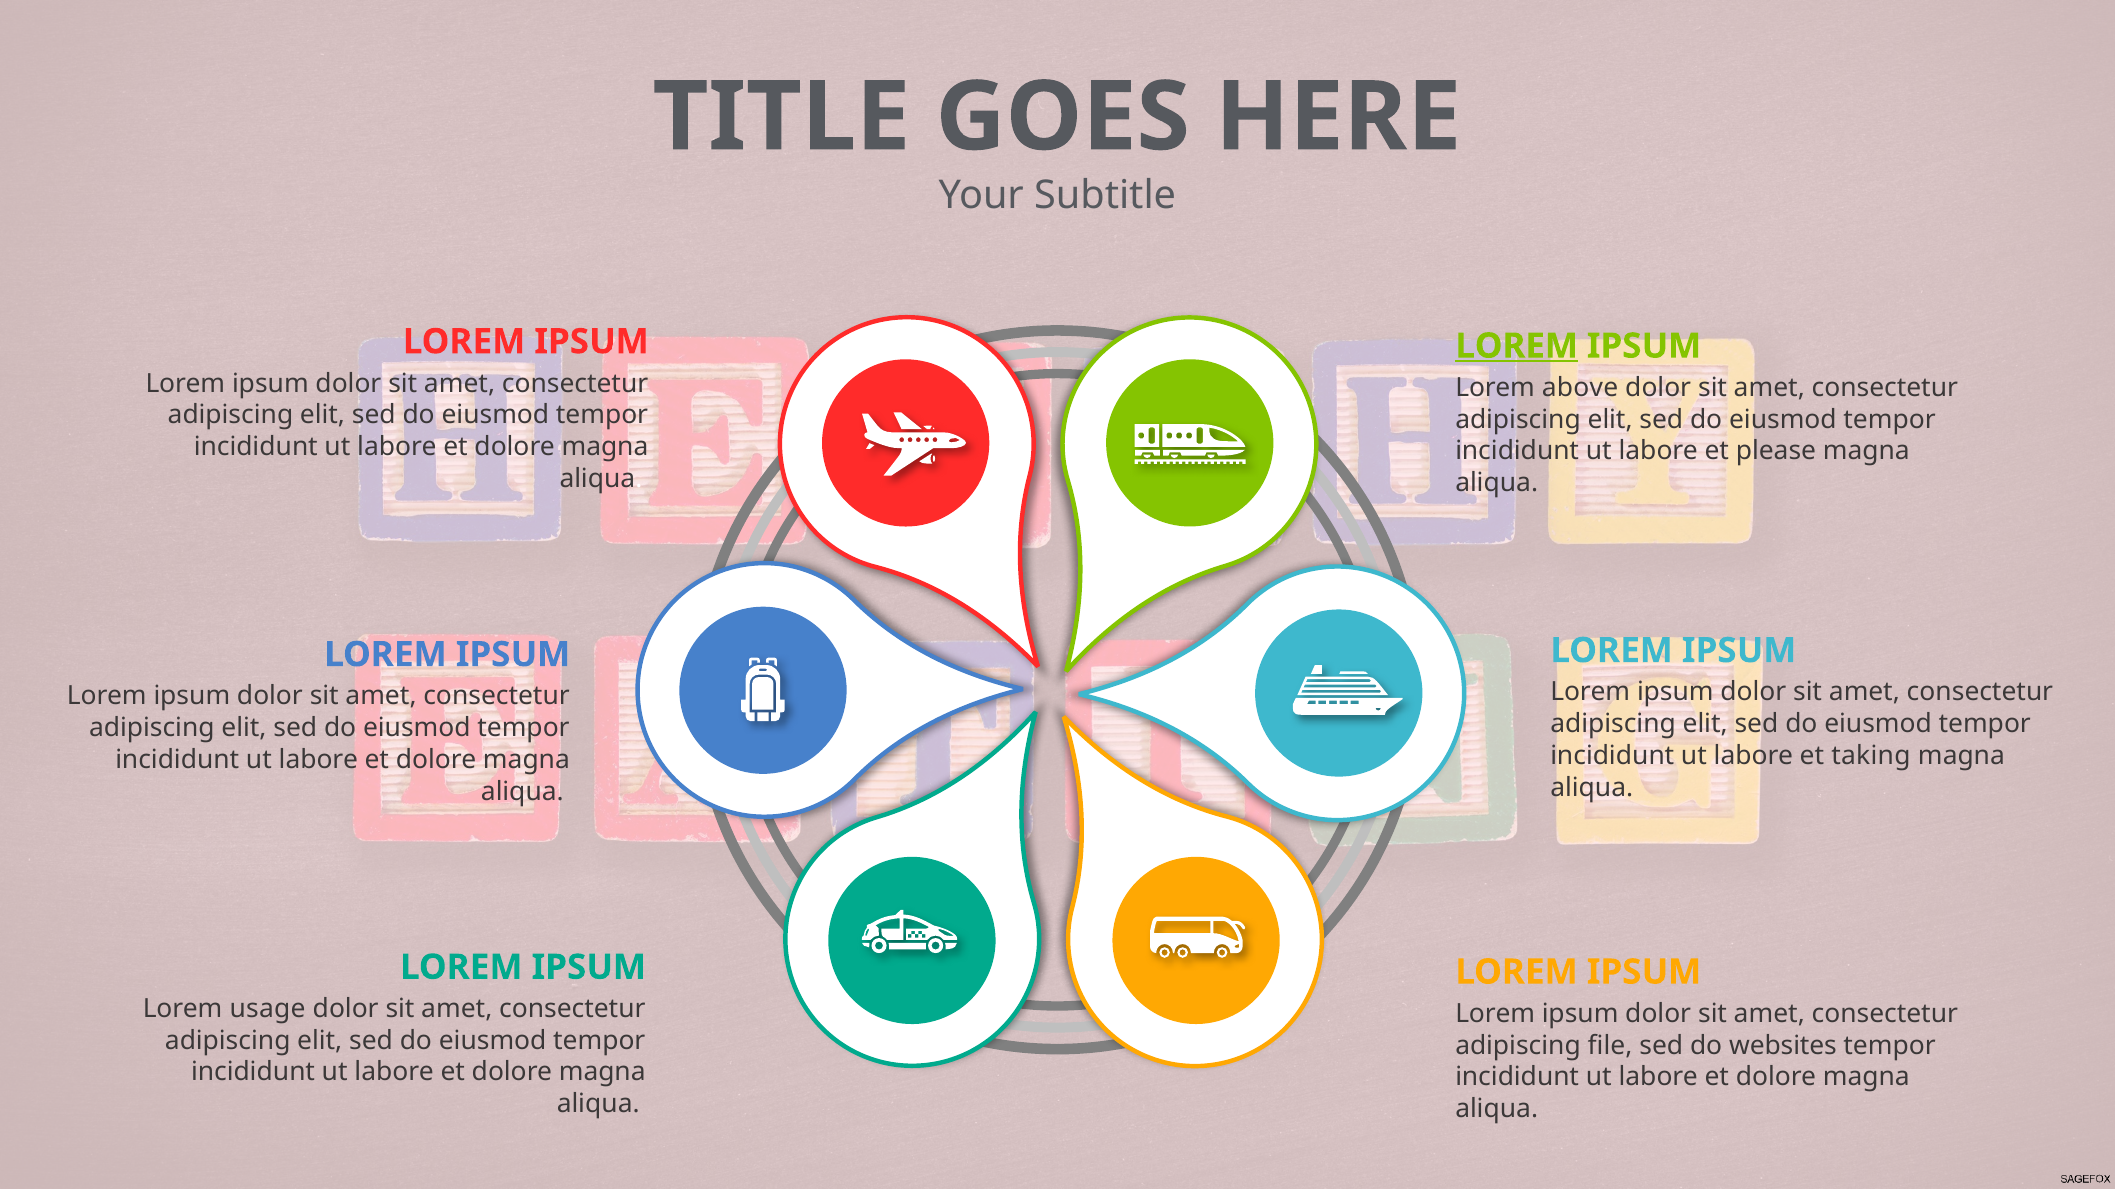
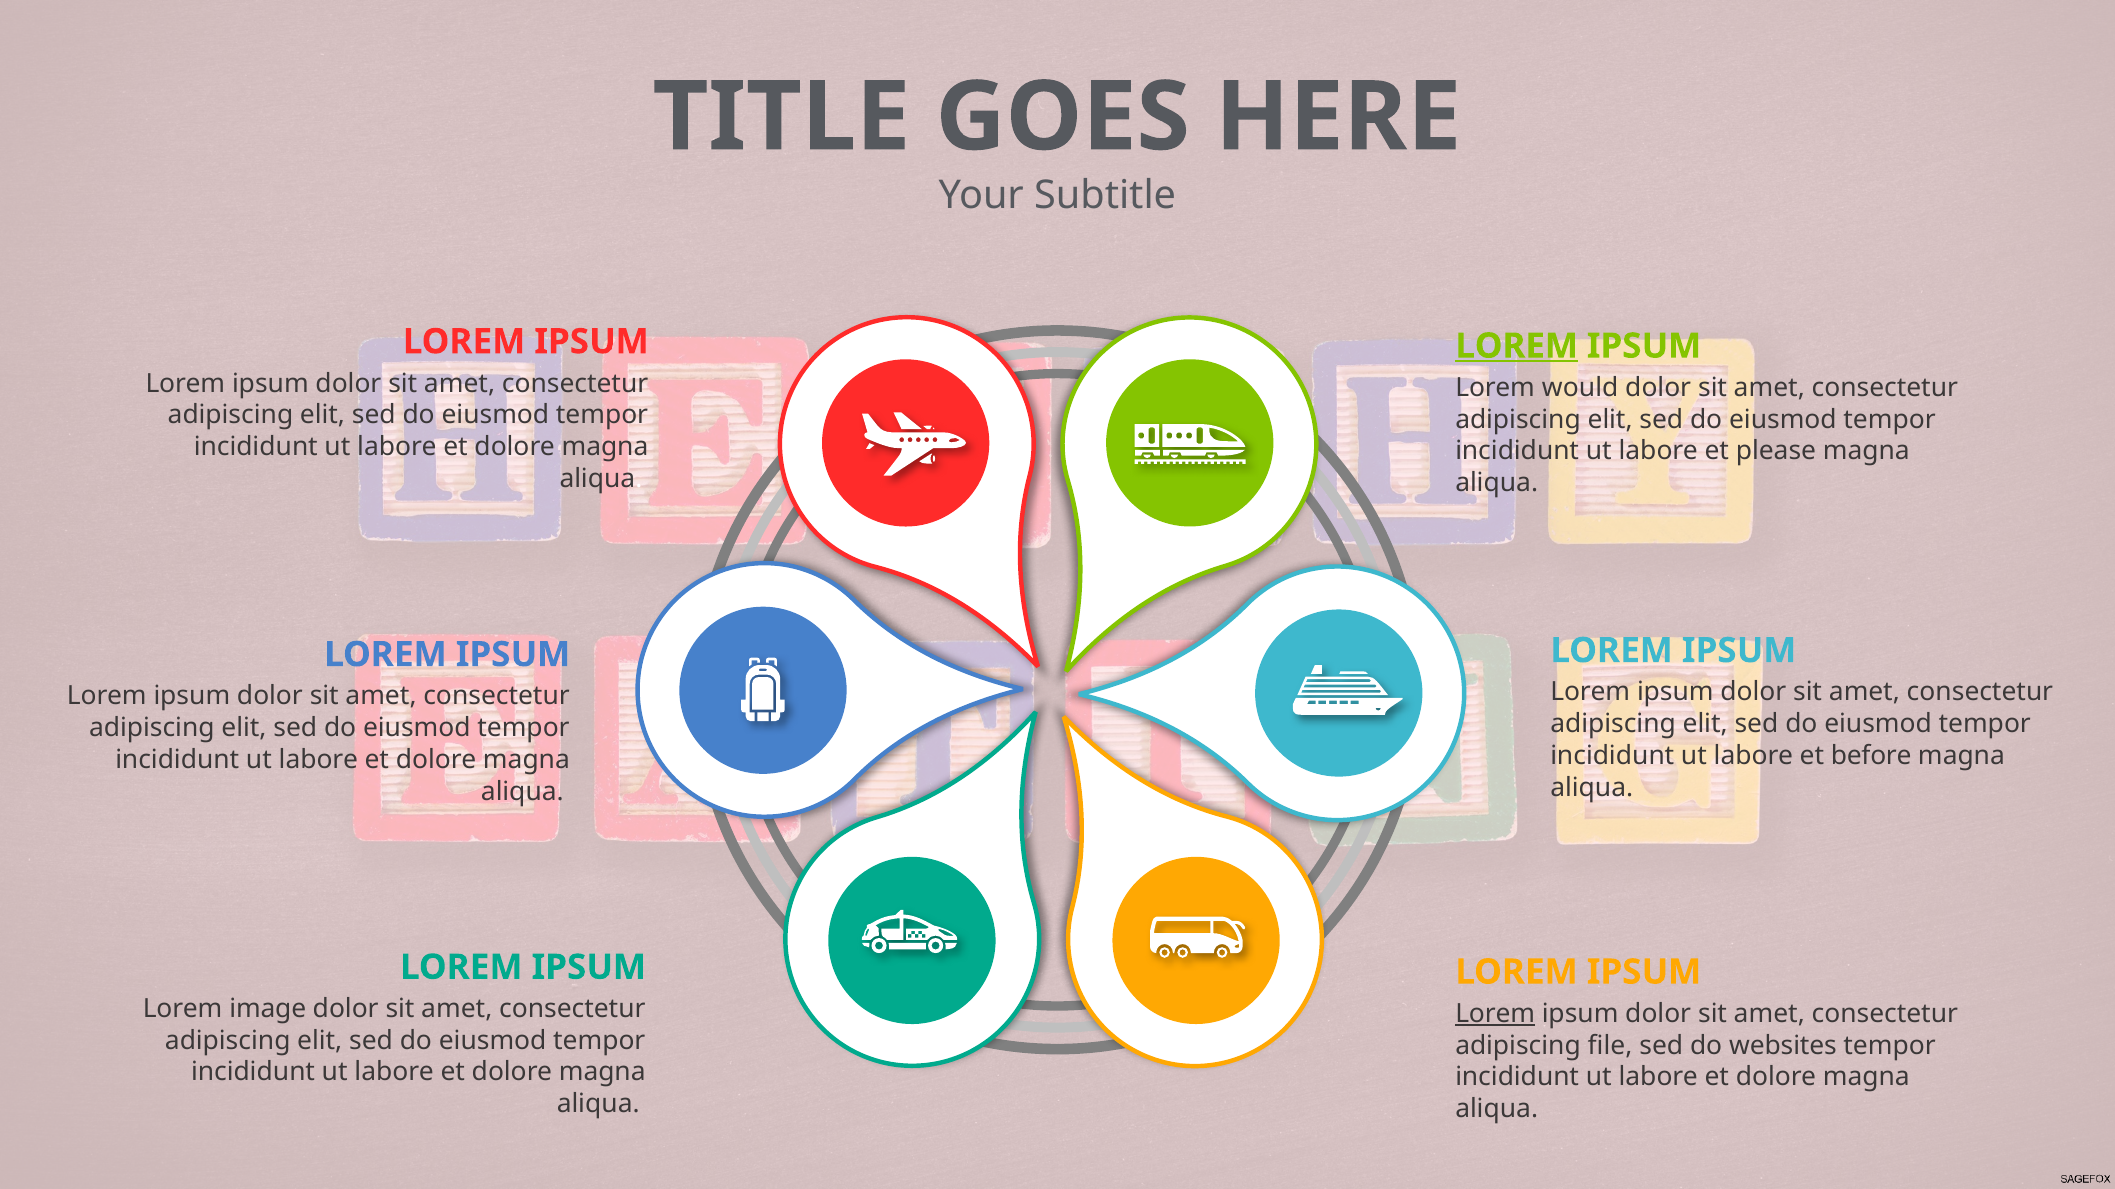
above: above -> would
taking: taking -> before
usage: usage -> image
Lorem at (1495, 1014) underline: none -> present
